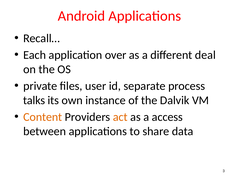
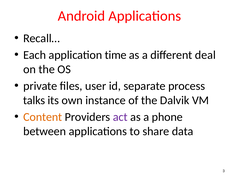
over: over -> time
act colour: orange -> purple
access: access -> phone
